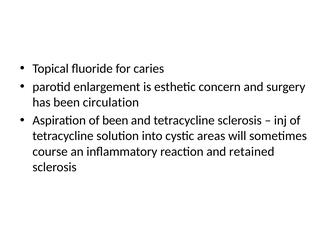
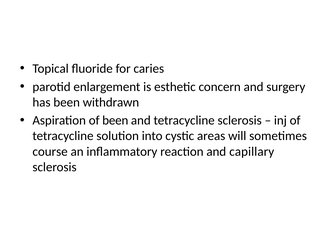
circulation: circulation -> withdrawn
retained: retained -> capillary
